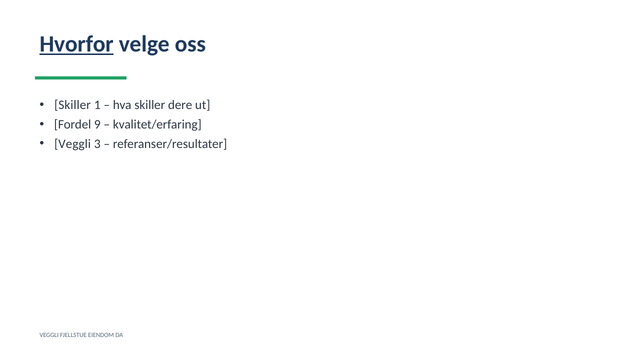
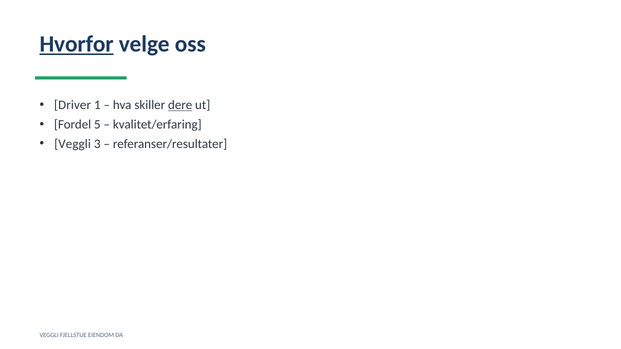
Skiller at (73, 105): Skiller -> Driver
dere underline: none -> present
9: 9 -> 5
